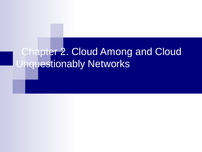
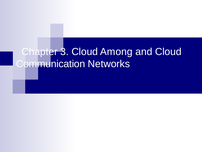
2: 2 -> 3
Unquestionably: Unquestionably -> Communication
